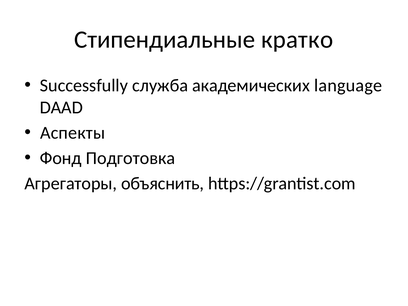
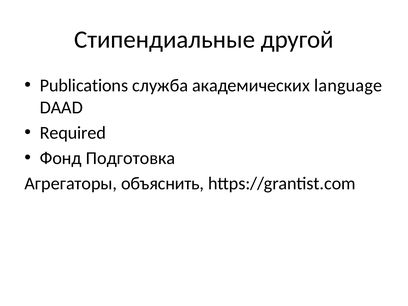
кратко: кратко -> другой
Successfully: Successfully -> Publications
Аспекты: Аспекты -> Required
